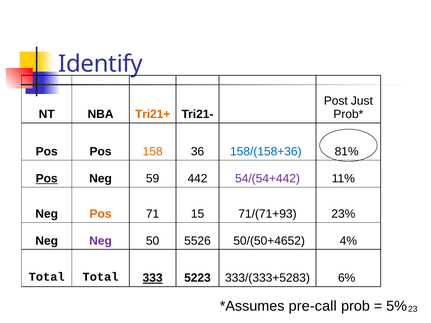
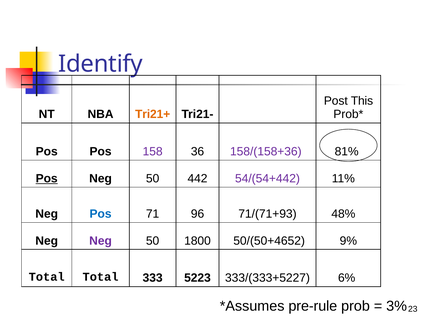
Just: Just -> This
158 colour: orange -> purple
158/(158+36 colour: blue -> purple
59 at (153, 179): 59 -> 50
Pos at (101, 214) colour: orange -> blue
15: 15 -> 96
23%: 23% -> 48%
5526: 5526 -> 1800
4%: 4% -> 9%
333 underline: present -> none
333/(333+5283: 333/(333+5283 -> 333/(333+5227
pre-call: pre-call -> pre-rule
5%: 5% -> 3%
